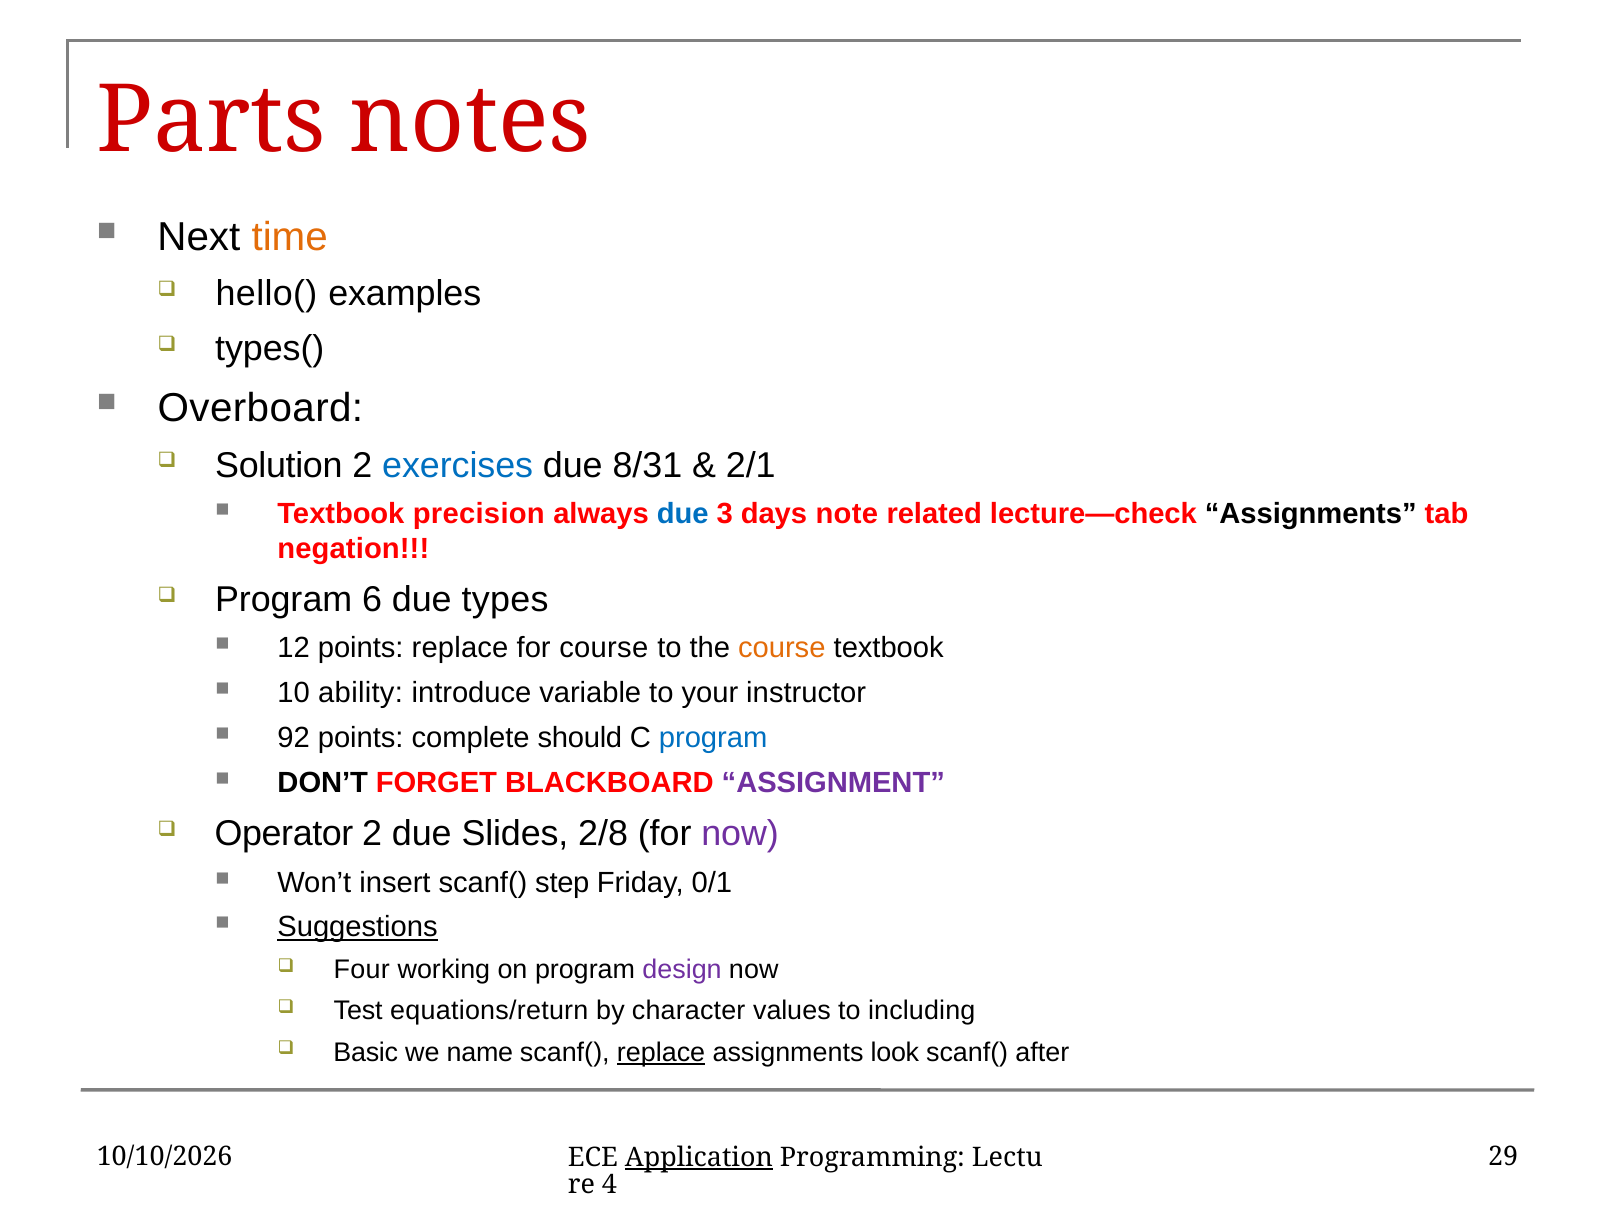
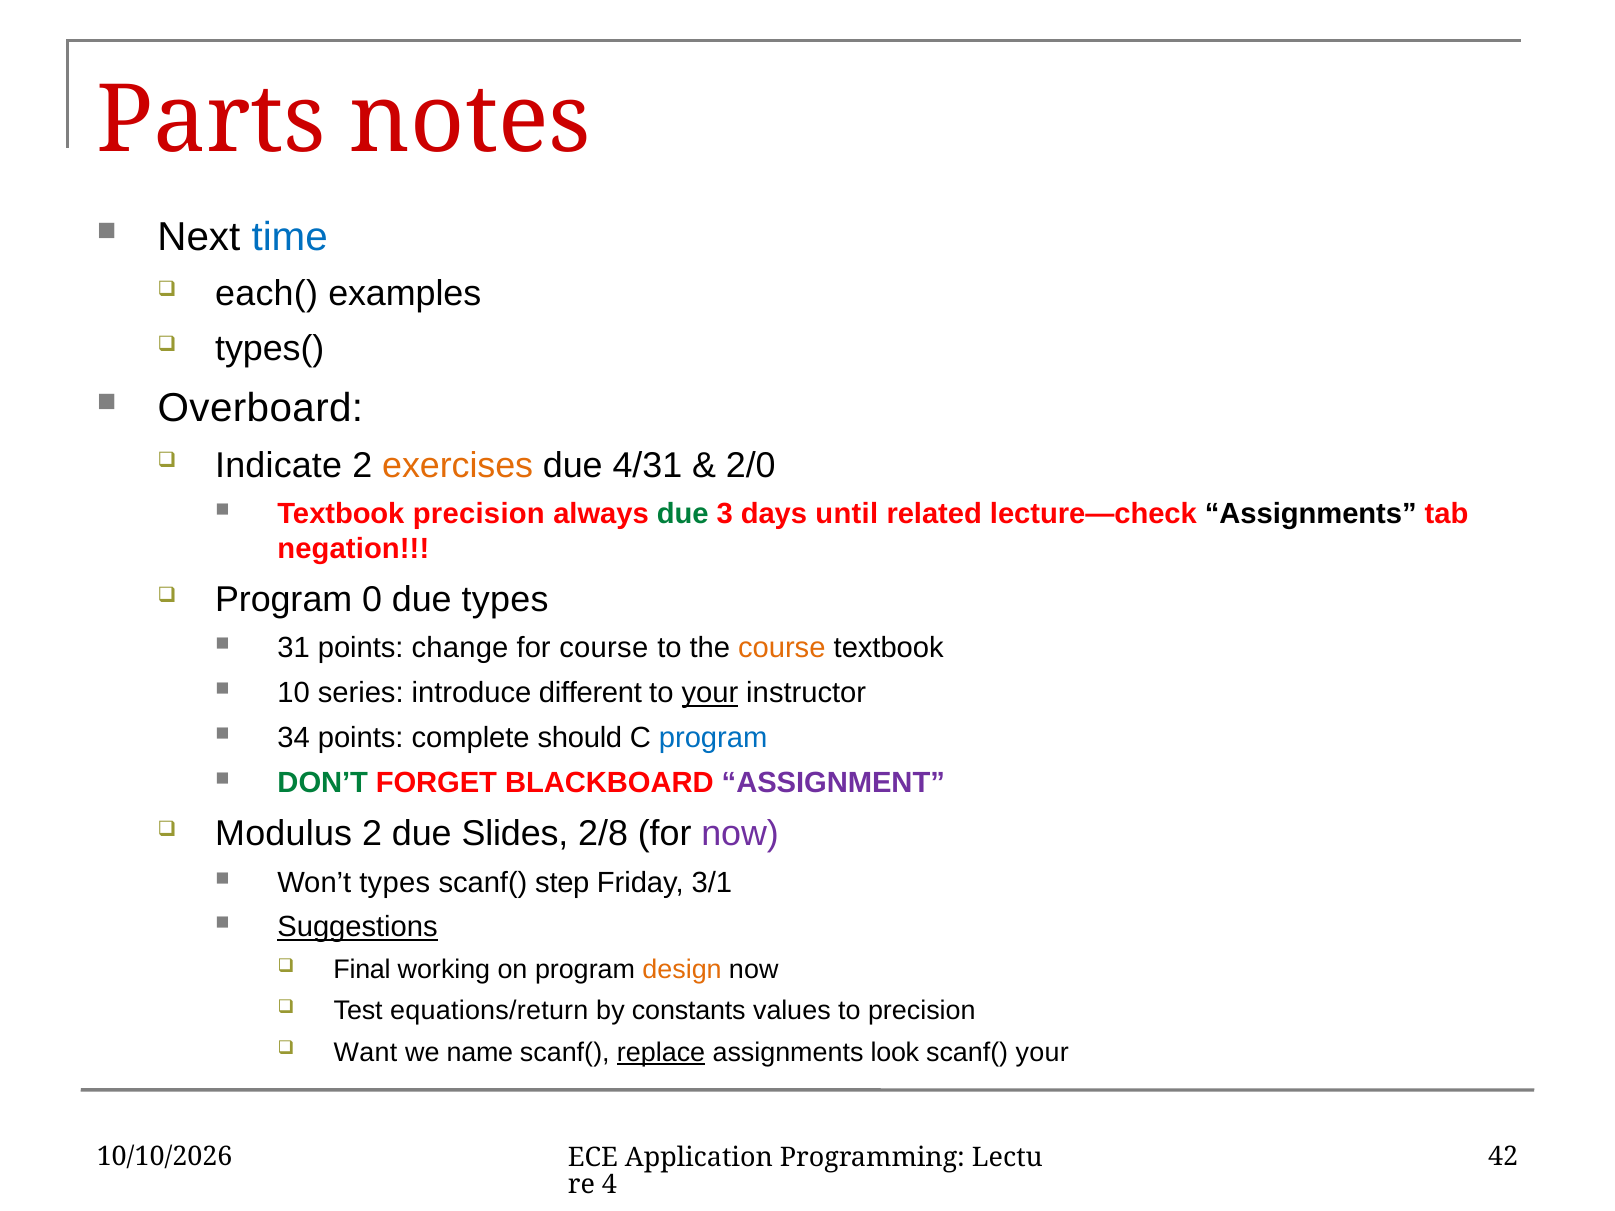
time colour: orange -> blue
hello(: hello( -> each(
Solution: Solution -> Indicate
exercises colour: blue -> orange
8/31: 8/31 -> 4/31
2/1: 2/1 -> 2/0
due at (683, 514) colour: blue -> green
note: note -> until
6: 6 -> 0
12: 12 -> 31
points replace: replace -> change
ability: ability -> series
variable: variable -> different
your at (710, 693) underline: none -> present
92: 92 -> 34
DON’T colour: black -> green
Operator: Operator -> Modulus
Won’t insert: insert -> types
0/1: 0/1 -> 3/1
Four: Four -> Final
design colour: purple -> orange
character: character -> constants
to including: including -> precision
Basic: Basic -> Want
scanf( after: after -> your
29: 29 -> 42
Application underline: present -> none
